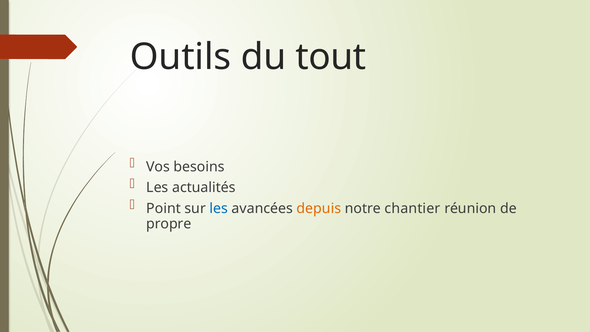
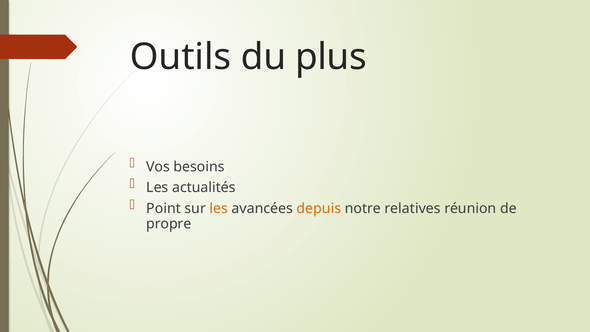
tout: tout -> plus
les at (219, 208) colour: blue -> orange
chantier: chantier -> relatives
